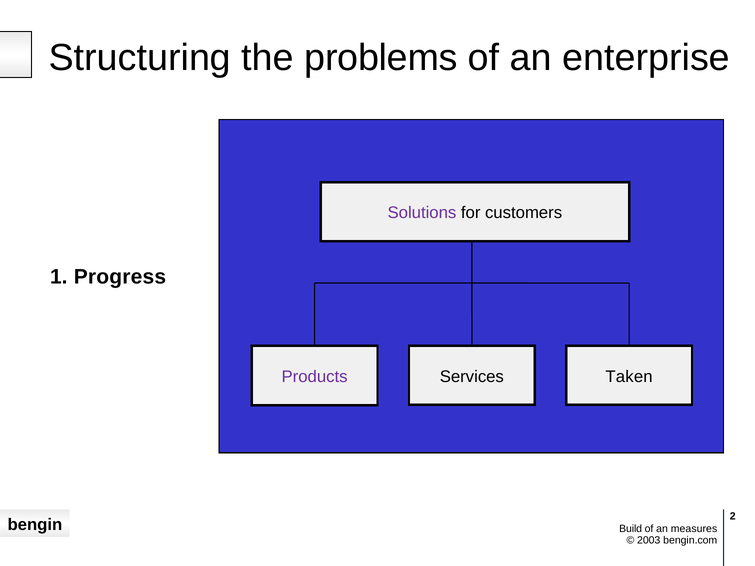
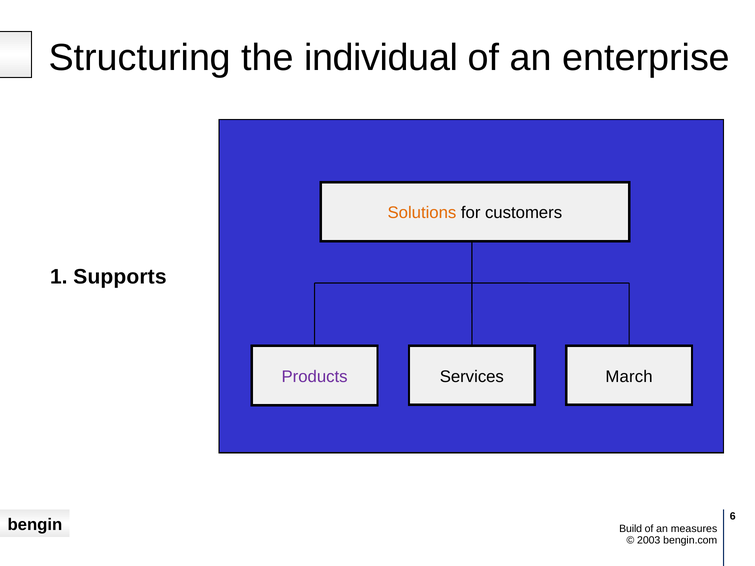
problems: problems -> individual
Solutions colour: purple -> orange
Progress: Progress -> Supports
Taken: Taken -> March
2: 2 -> 6
